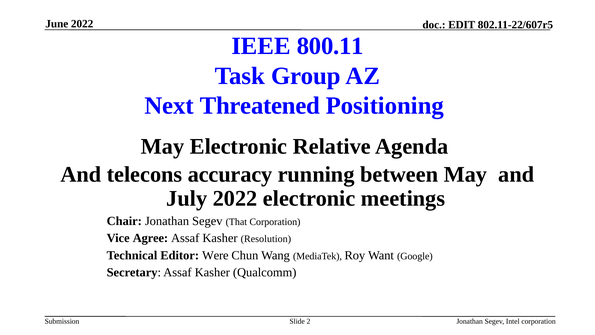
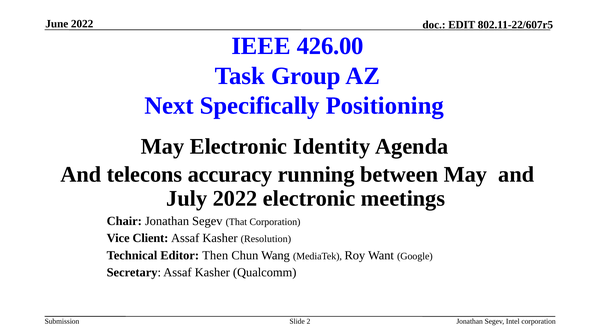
800.11: 800.11 -> 426.00
Threatened: Threatened -> Specifically
Relative: Relative -> Identity
Agree: Agree -> Client
Were: Were -> Then
